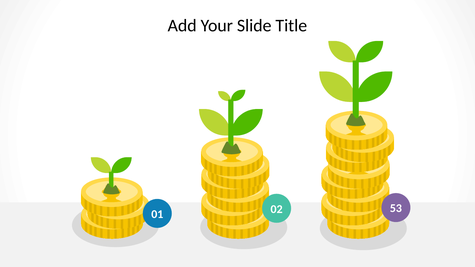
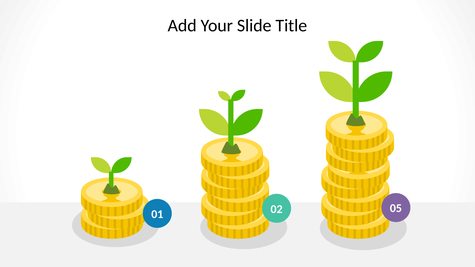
53: 53 -> 05
